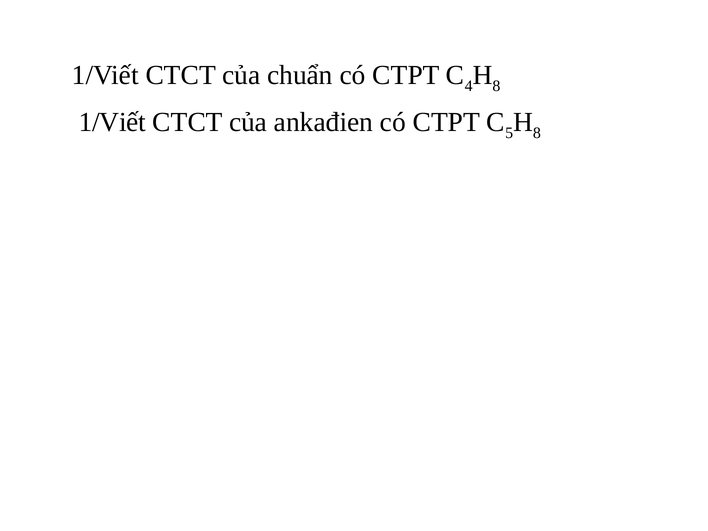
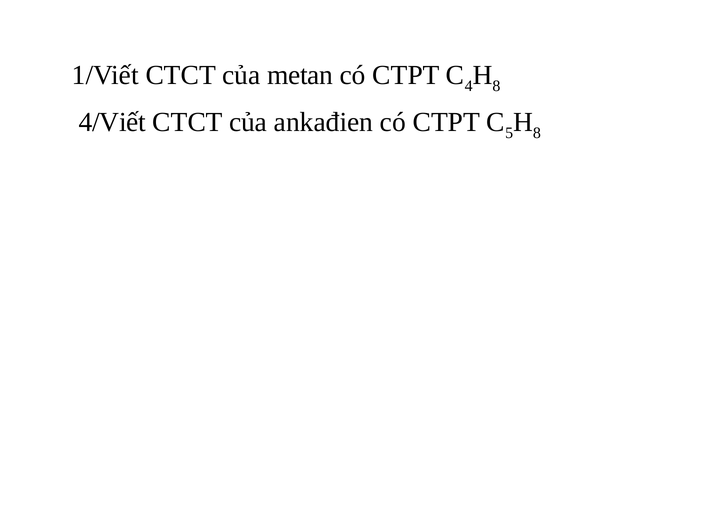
chuẩn: chuẩn -> metan
1/Viết at (112, 122): 1/Viết -> 4/Viết
